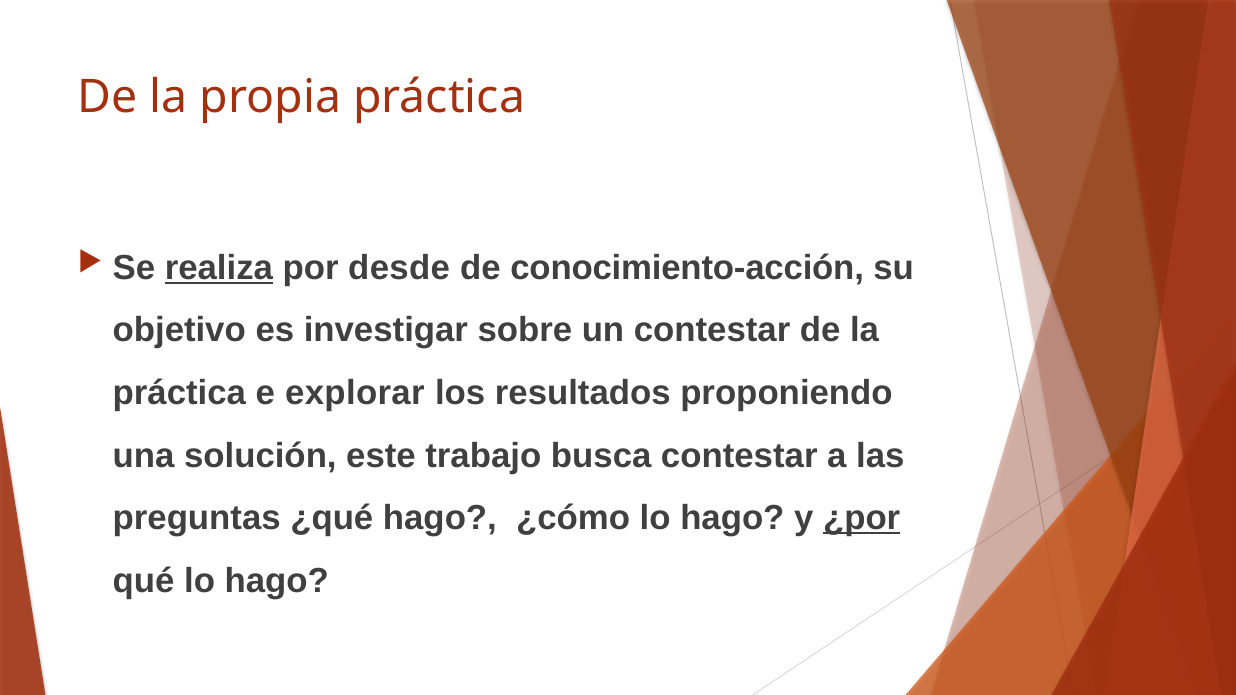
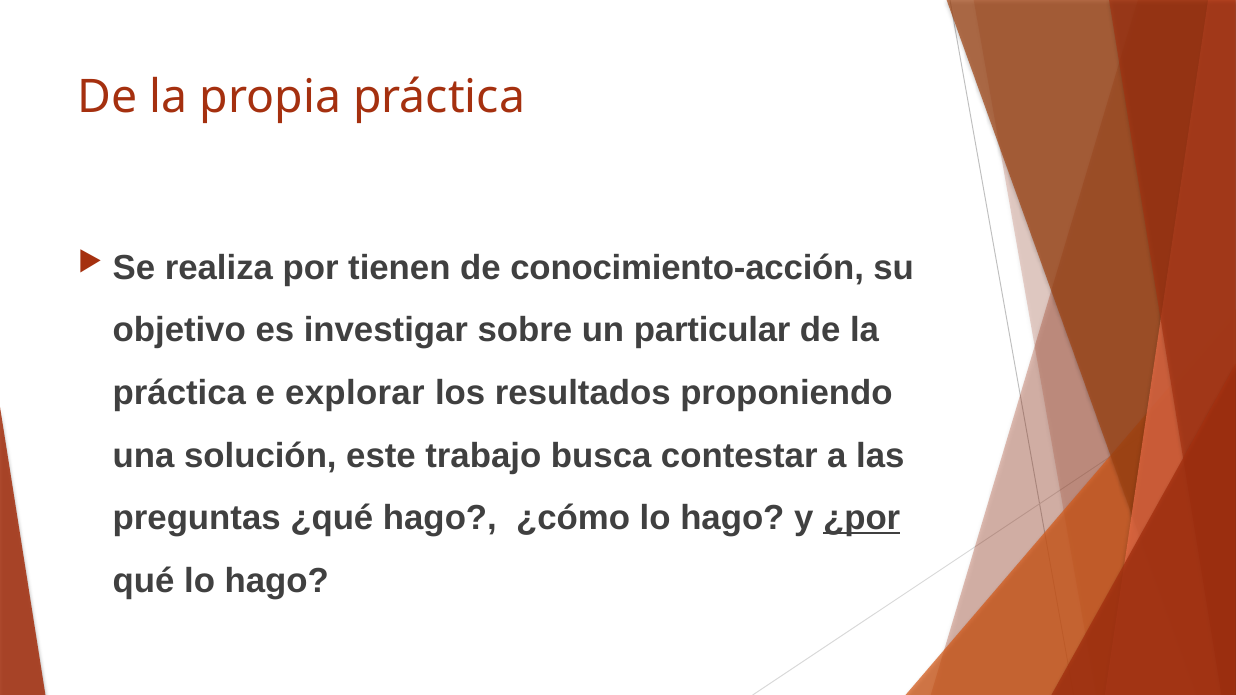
realiza underline: present -> none
desde: desde -> tienen
un contestar: contestar -> particular
